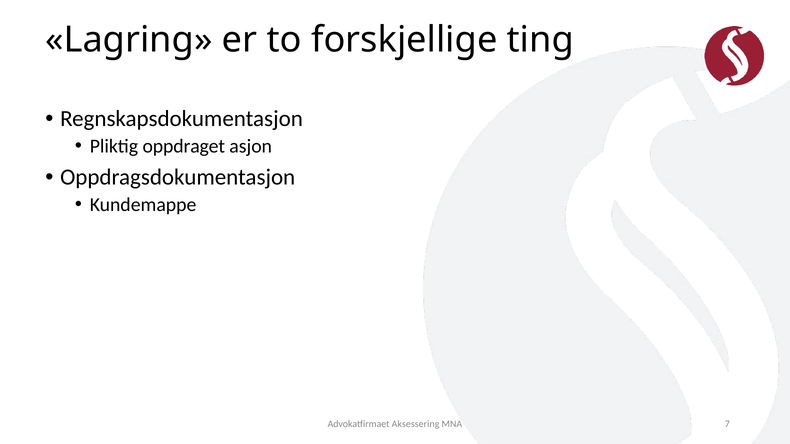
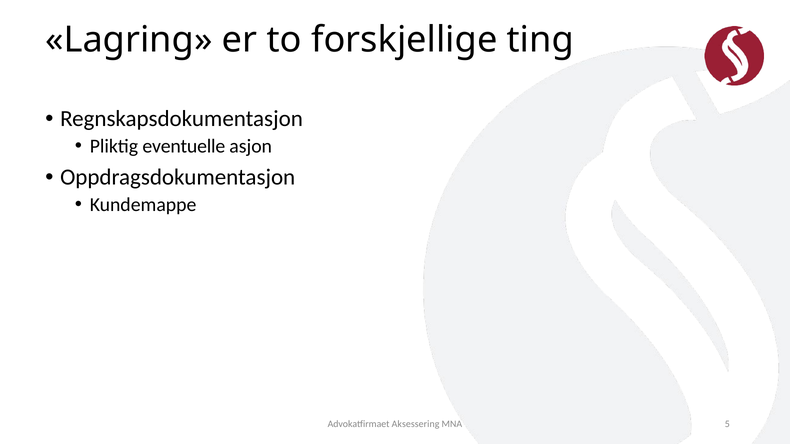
oppdraget: oppdraget -> eventuelle
7: 7 -> 5
